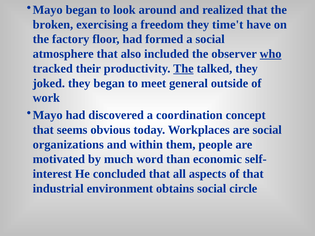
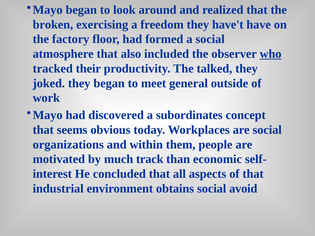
time't: time't -> have't
The at (183, 69) underline: present -> none
coordination: coordination -> subordinates
word: word -> track
circle: circle -> avoid
